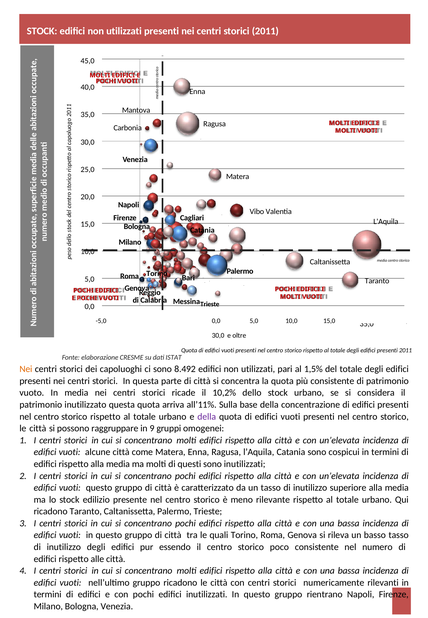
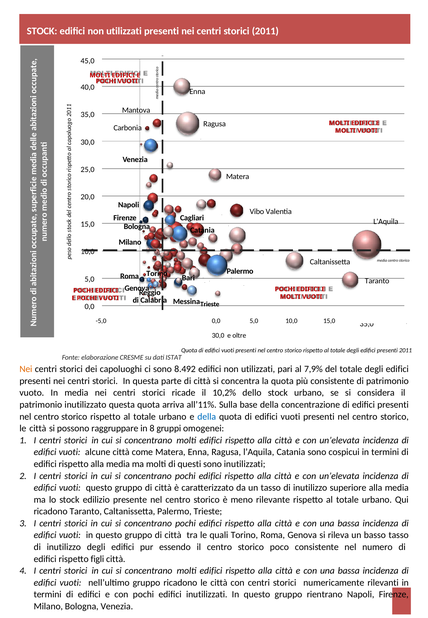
1,5%: 1,5% -> 7,9%
della at (207, 417) colour: purple -> blue
9: 9 -> 8
alle: alle -> figli
